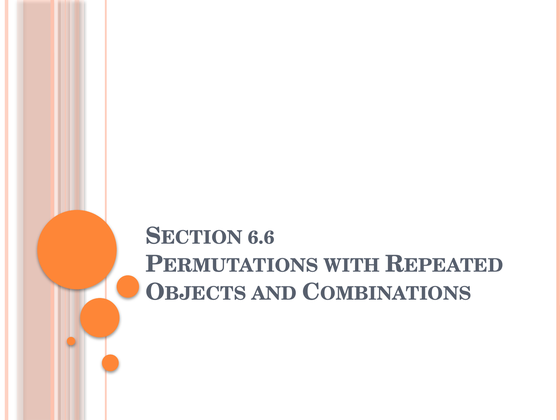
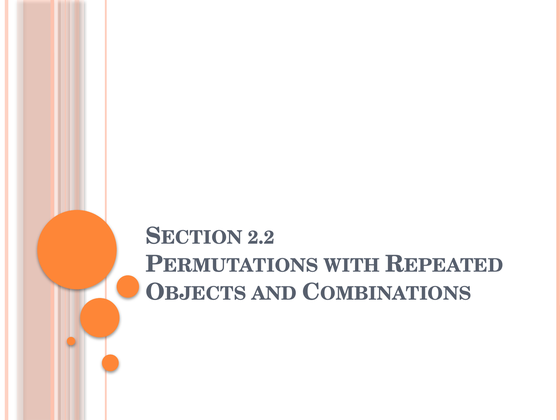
6.6: 6.6 -> 2.2
